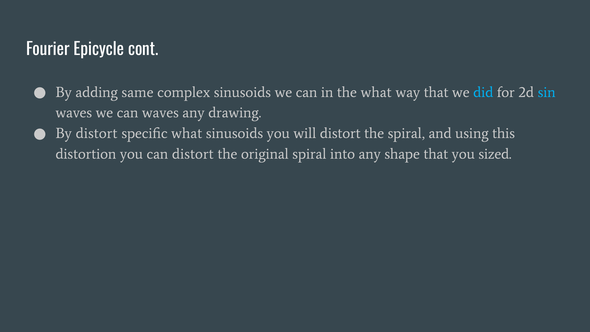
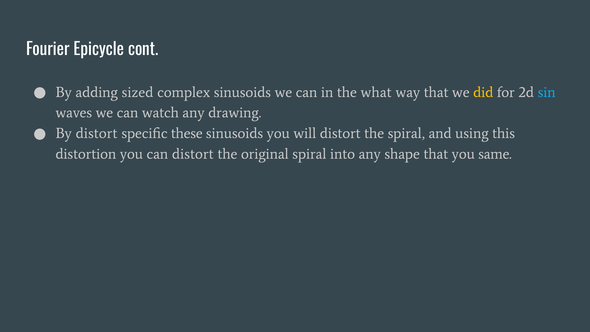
same: same -> sized
did colour: light blue -> yellow
can waves: waves -> watch
specific what: what -> these
sized: sized -> same
